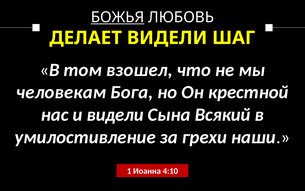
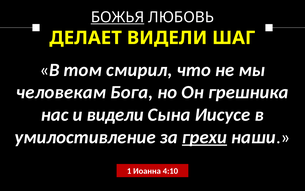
взошел: взошел -> смирил
крестной: крестной -> грешника
Всякий: Всякий -> Иисусе
грехи underline: none -> present
